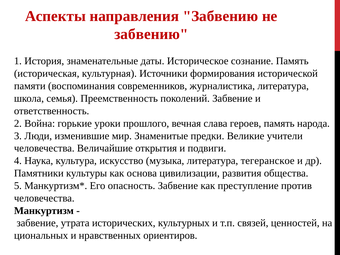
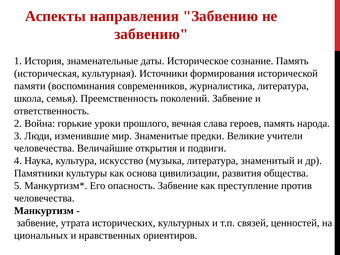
тегеранское: тегеранское -> знаменитый
